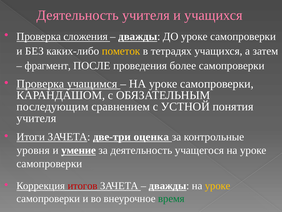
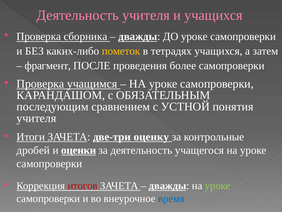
сложения: сложения -> сборника
оценка: оценка -> оценку
уровня: уровня -> дробей
умение: умение -> оценки
уроке at (218, 185) colour: yellow -> light green
время colour: green -> blue
